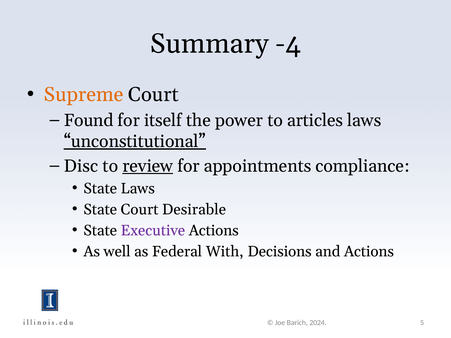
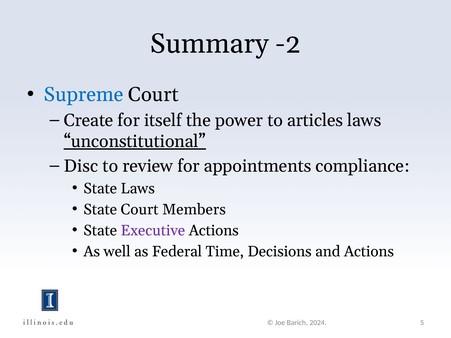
-4: -4 -> -2
Supreme colour: orange -> blue
Found: Found -> Create
review underline: present -> none
Desirable: Desirable -> Members
With: With -> Time
